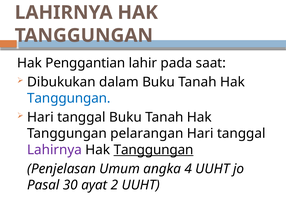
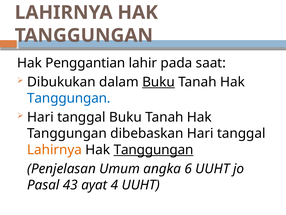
Buku at (159, 82) underline: none -> present
pelarangan: pelarangan -> dibebaskan
Lahirnya at (55, 149) colour: purple -> orange
4: 4 -> 6
30: 30 -> 43
2: 2 -> 4
